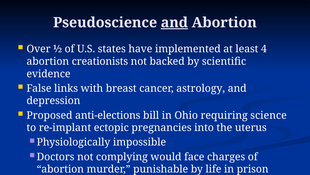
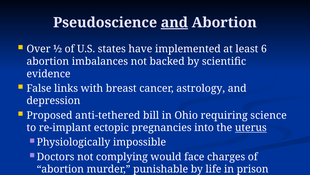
4: 4 -> 6
creationists: creationists -> imbalances
anti-elections: anti-elections -> anti-tethered
uterus underline: none -> present
